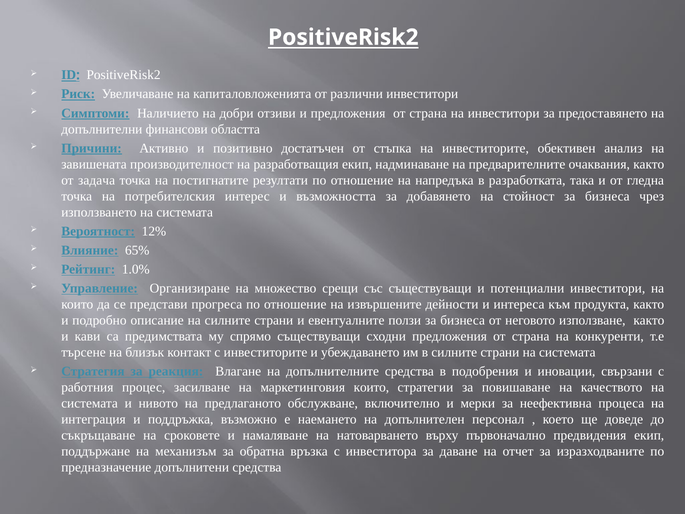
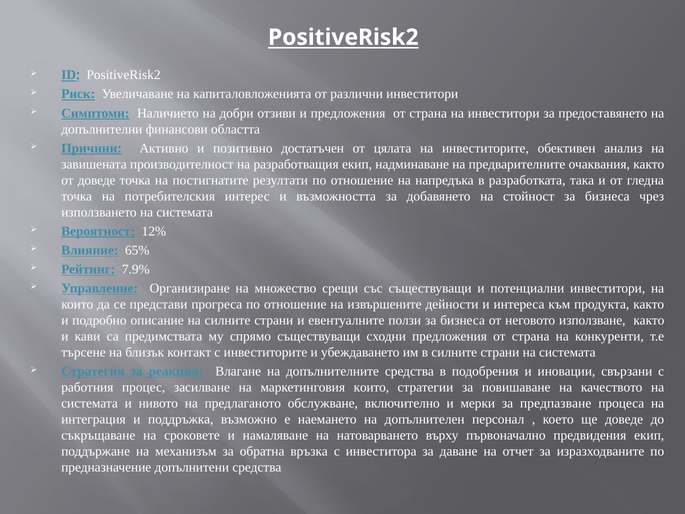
стъпка: стъпка -> цялата
от задача: задача -> доведе
1.0%: 1.0% -> 7.9%
неефективна: неефективна -> предпазване
